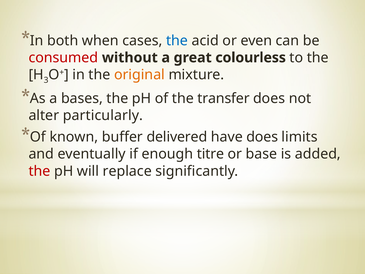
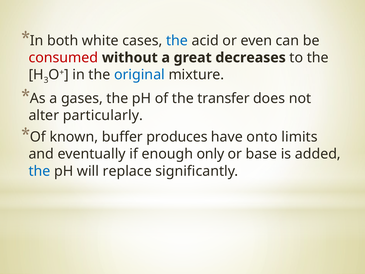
when: when -> white
colourless: colourless -> decreases
original colour: orange -> blue
bases: bases -> gases
delivered: delivered -> produces
have does: does -> onto
titre: titre -> only
the at (40, 171) colour: red -> blue
